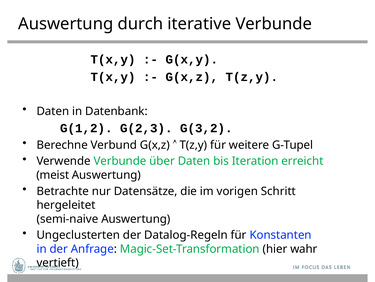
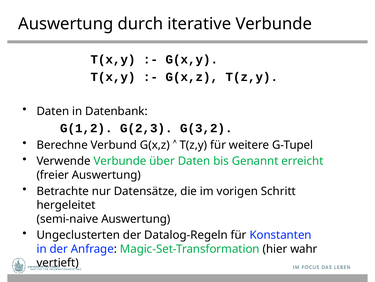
Iteration: Iteration -> Genannt
meist: meist -> freier
